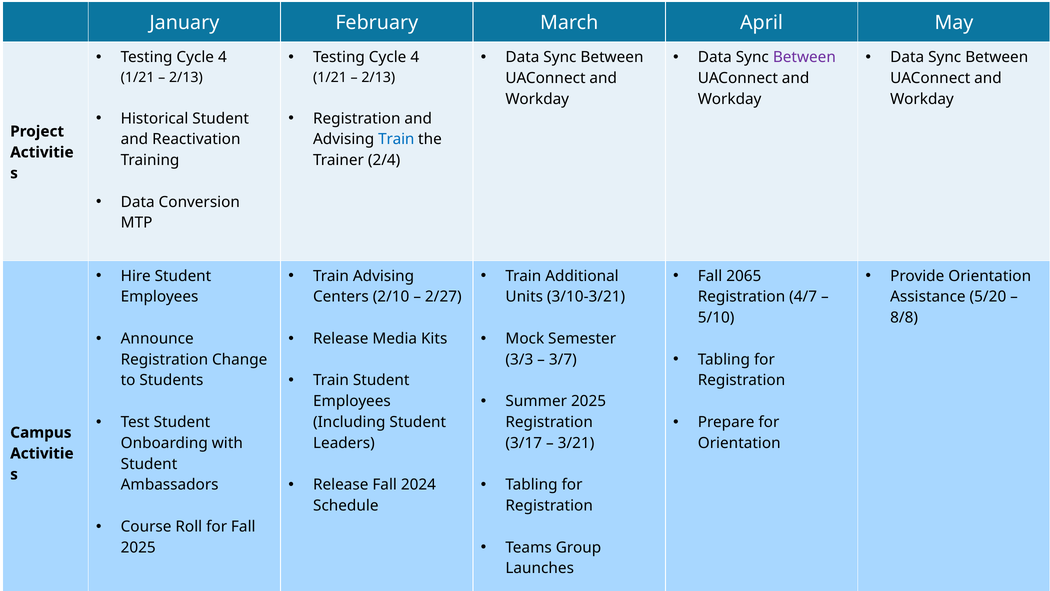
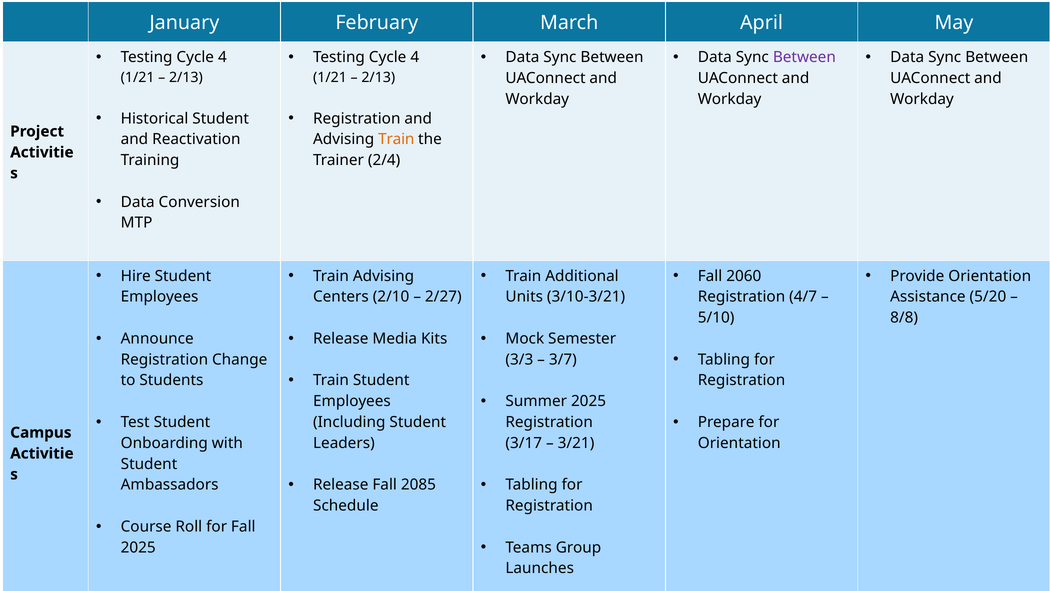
Train at (396, 139) colour: blue -> orange
2065: 2065 -> 2060
2024: 2024 -> 2085
